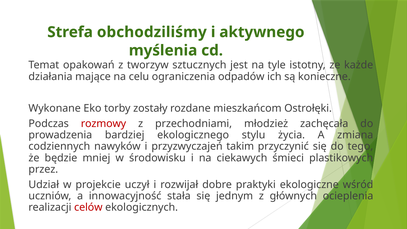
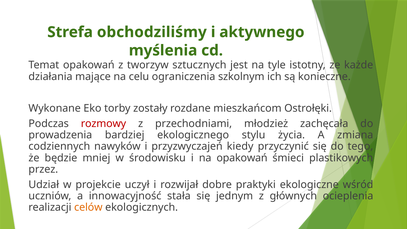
odpadów: odpadów -> szkolnym
takim: takim -> kiedy
na ciekawych: ciekawych -> opakowań
celów colour: red -> orange
